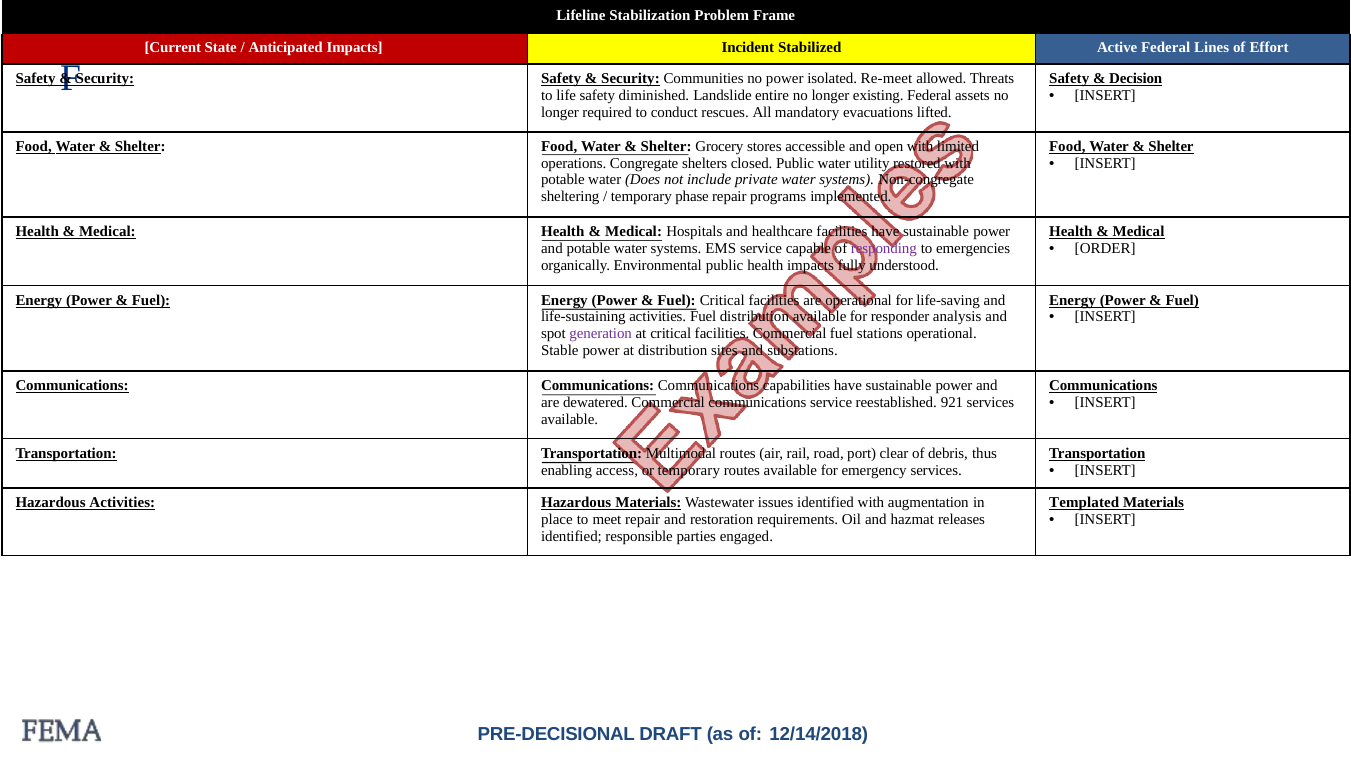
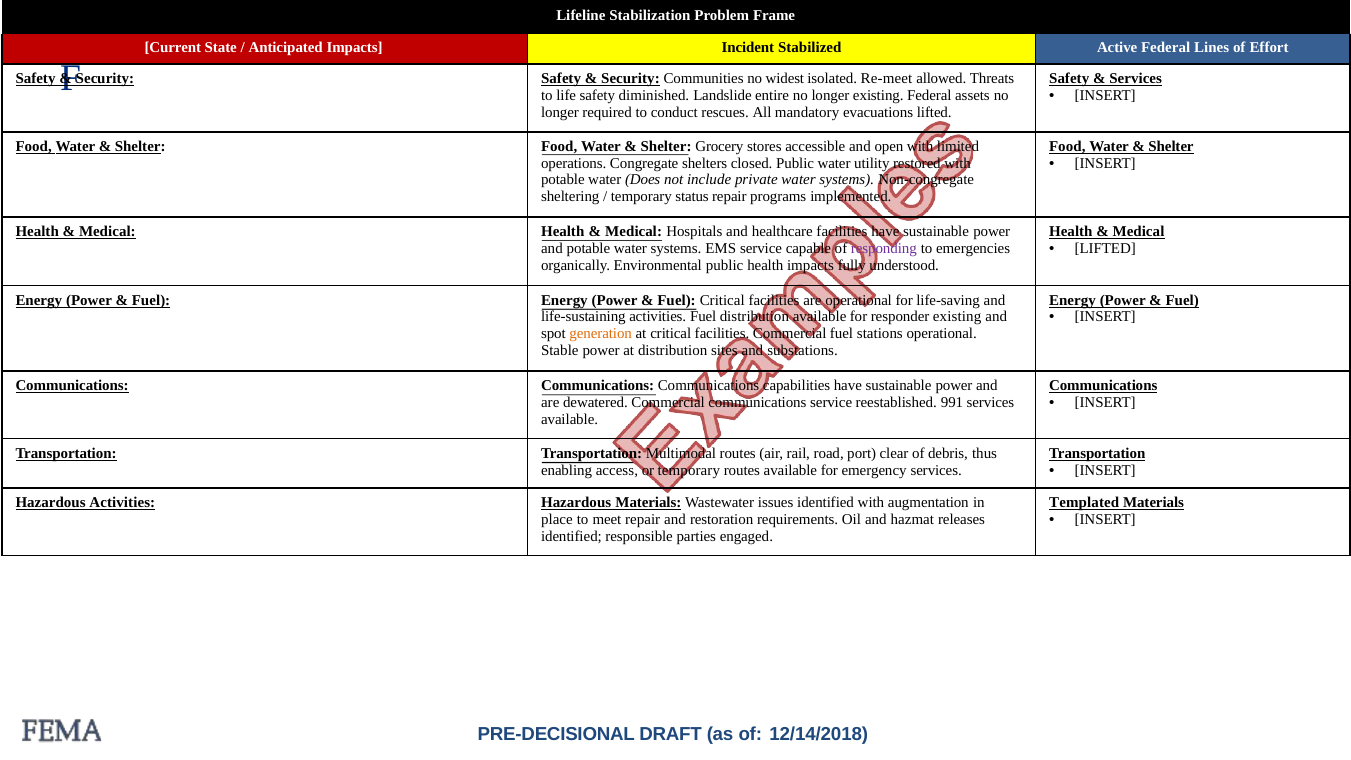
no power: power -> widest
Decision at (1136, 79): Decision -> Services
phase: phase -> status
ORDER at (1105, 249): ORDER -> LIFTED
responder analysis: analysis -> existing
generation colour: purple -> orange
921: 921 -> 991
